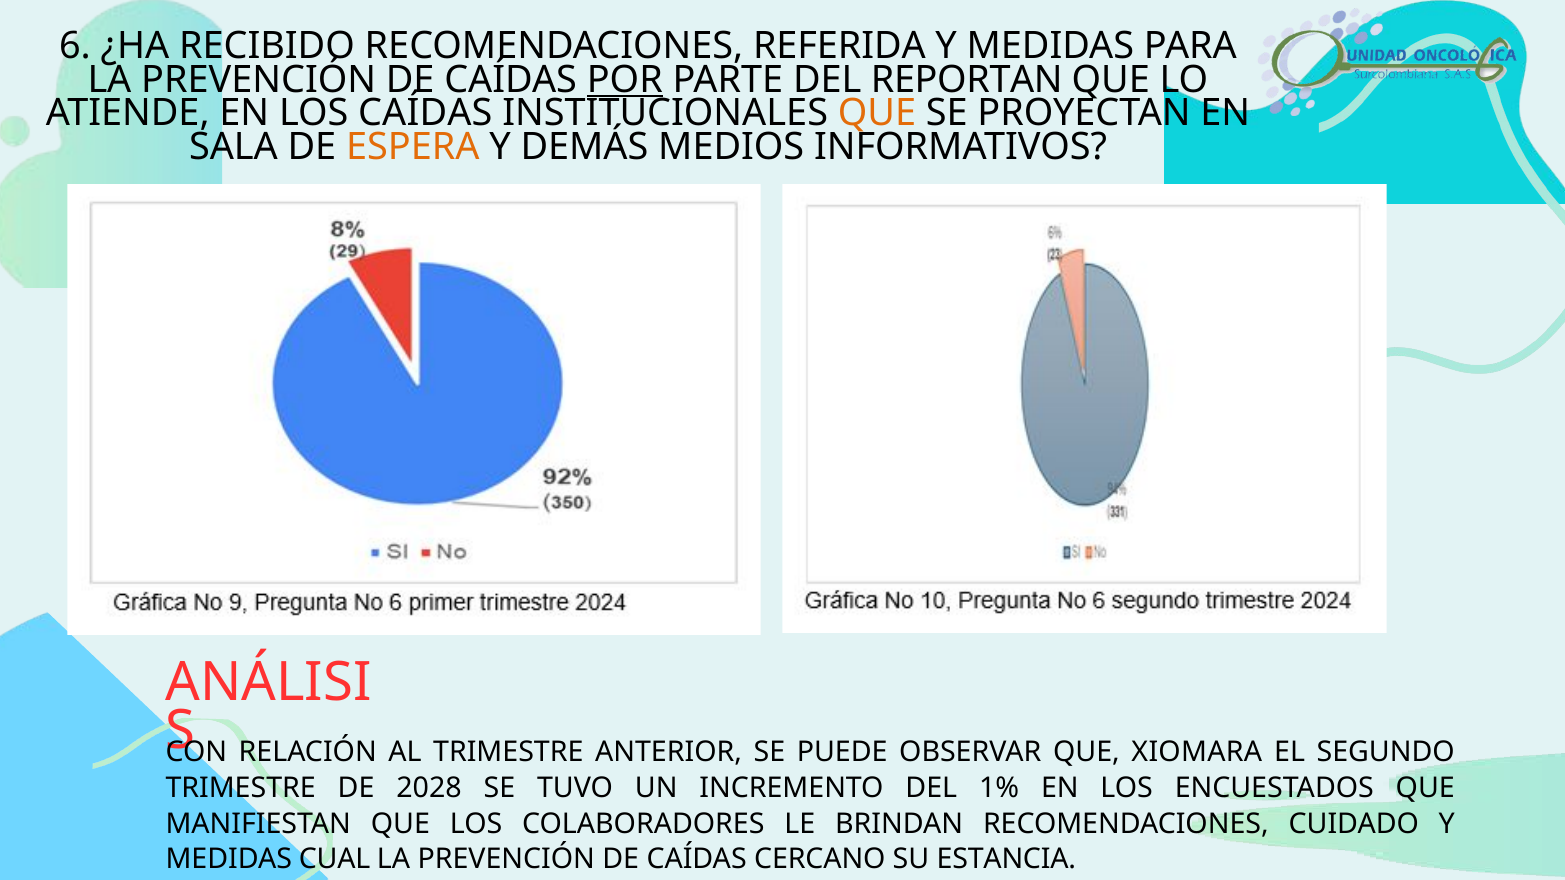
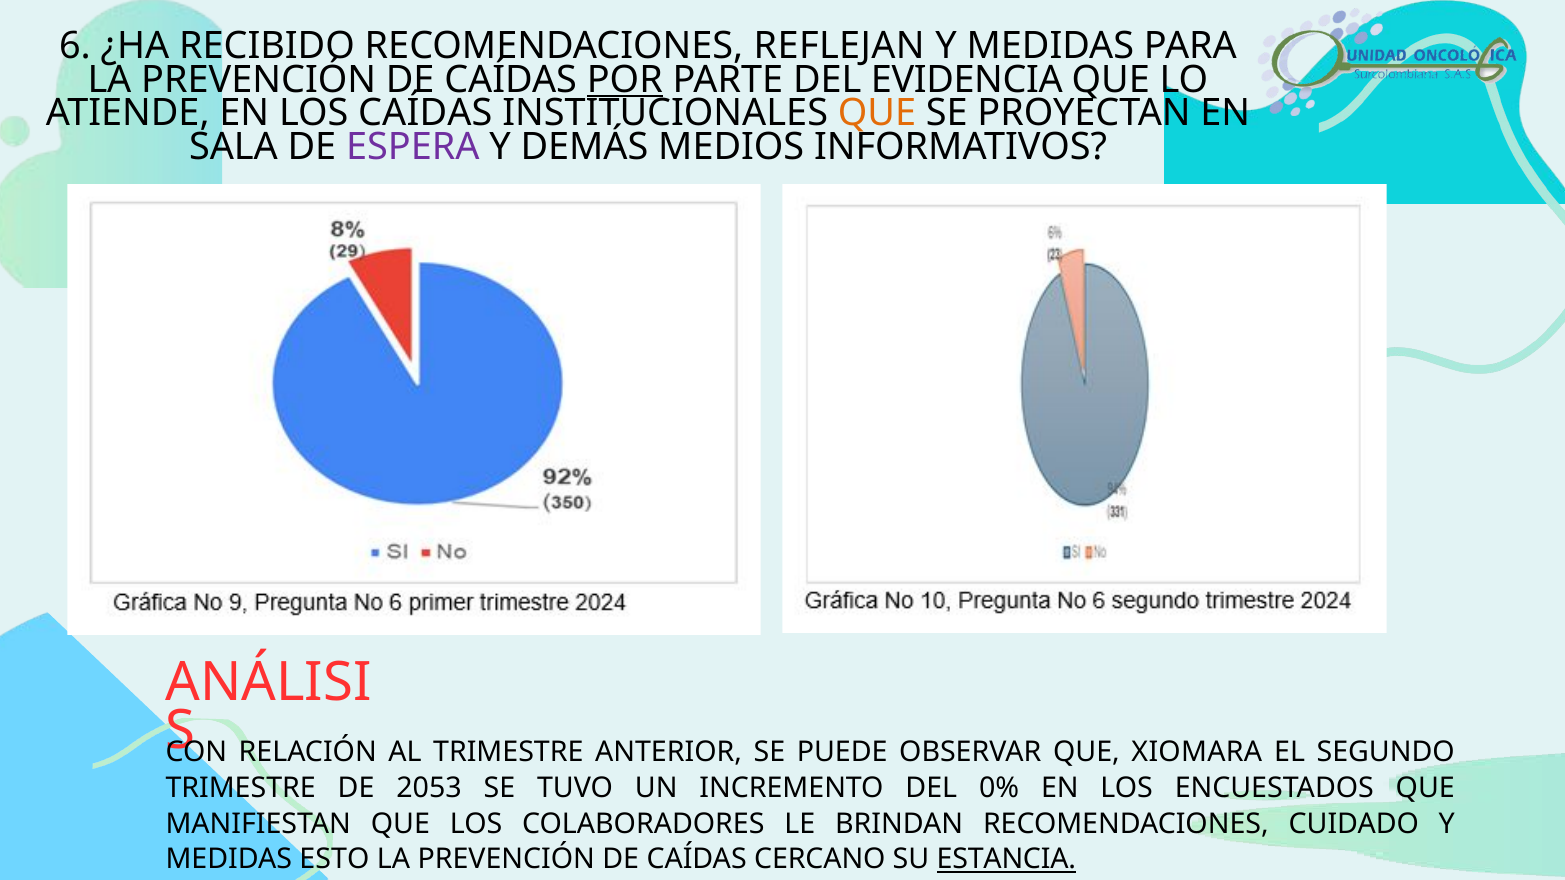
REFERIDA: REFERIDA -> REFLEJAN
REPORTAN: REPORTAN -> EVIDENCIA
ESPERA colour: orange -> purple
2028: 2028 -> 2053
1%: 1% -> 0%
CUAL: CUAL -> ESTO
ESTANCIA underline: none -> present
